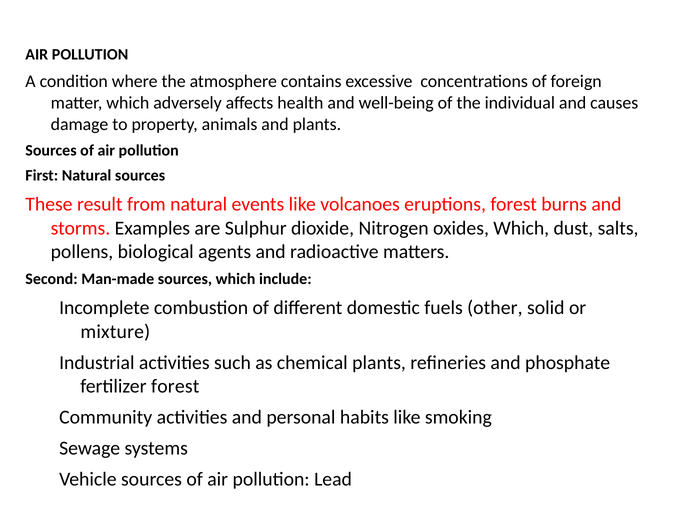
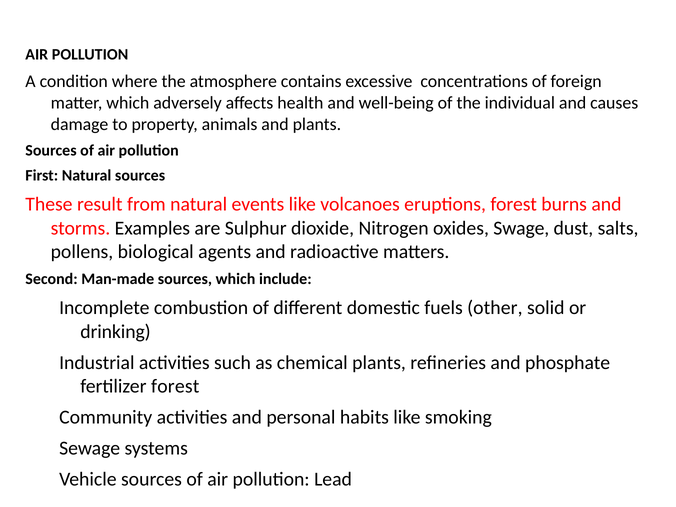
oxides Which: Which -> Swage
mixture: mixture -> drinking
